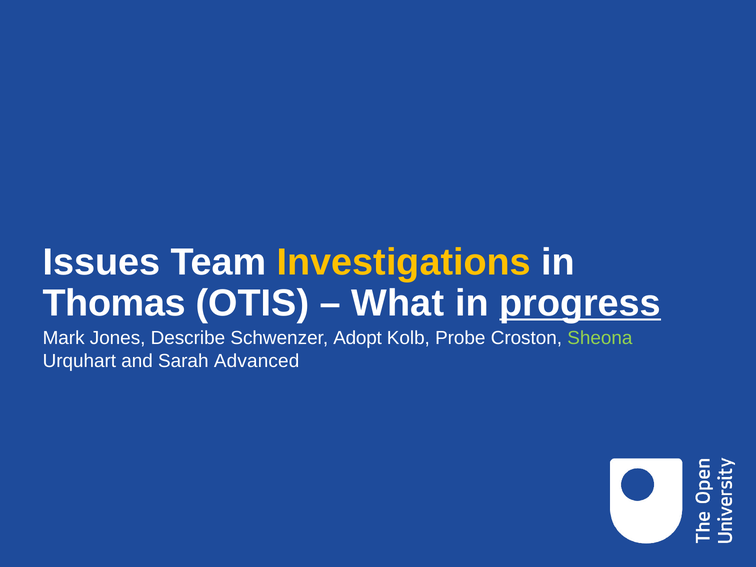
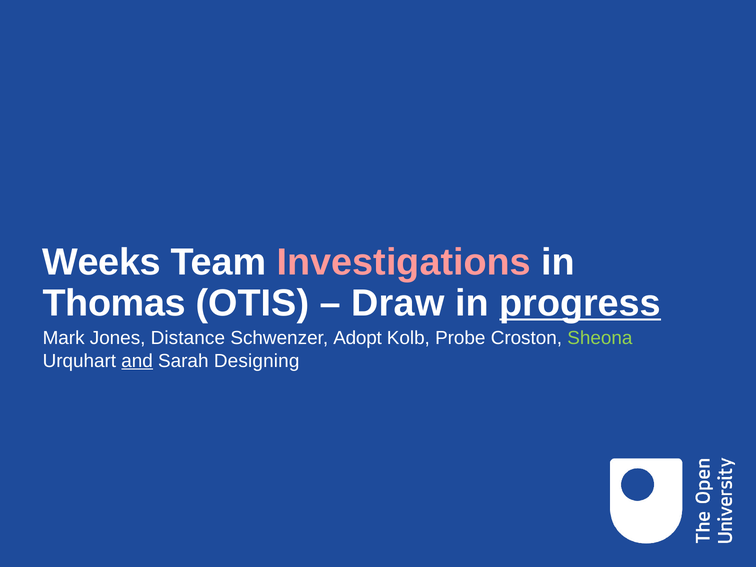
Issues: Issues -> Weeks
Investigations colour: yellow -> pink
What: What -> Draw
Describe: Describe -> Distance
and underline: none -> present
Advanced: Advanced -> Designing
